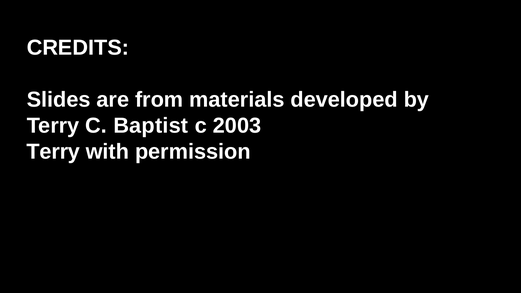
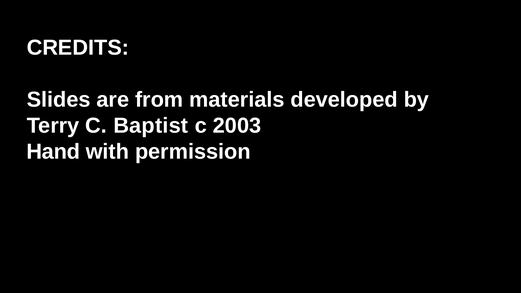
Terry at (53, 152): Terry -> Hand
